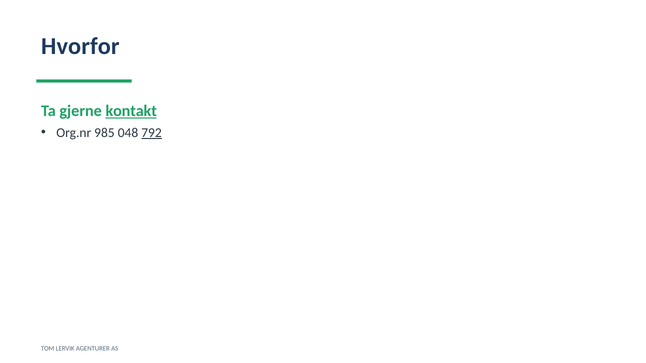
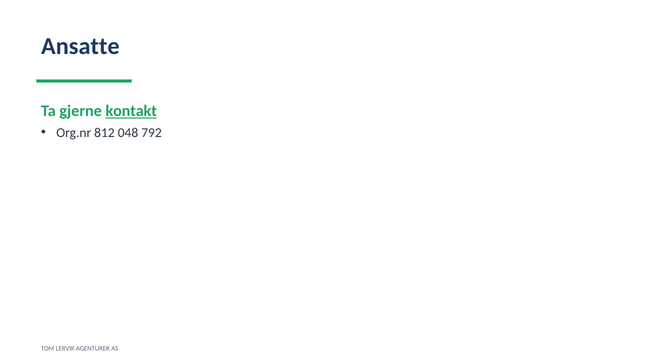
Hvorfor: Hvorfor -> Ansatte
985: 985 -> 812
792 underline: present -> none
